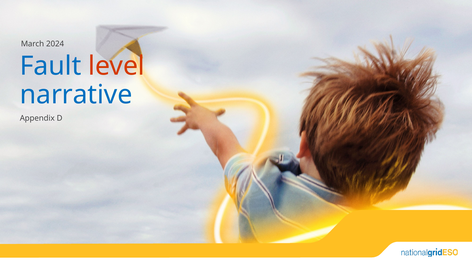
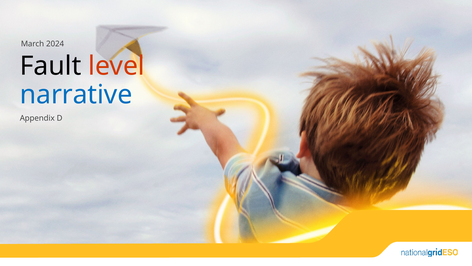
Fault colour: blue -> black
